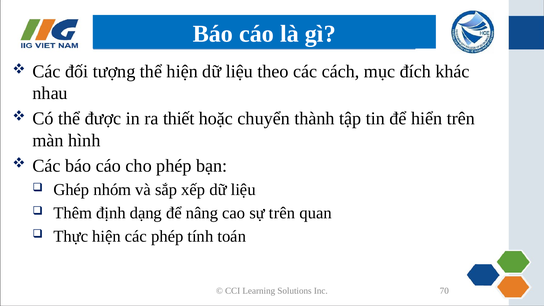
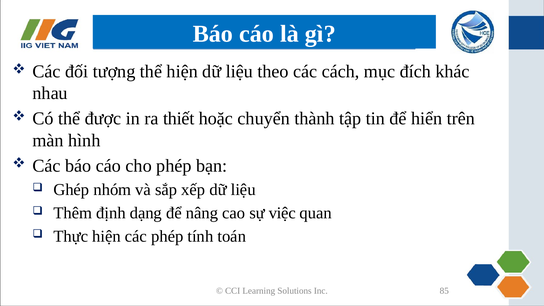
sự trên: trên -> việc
70: 70 -> 85
